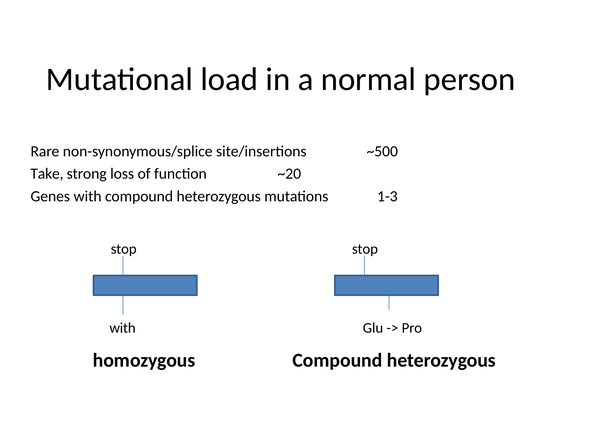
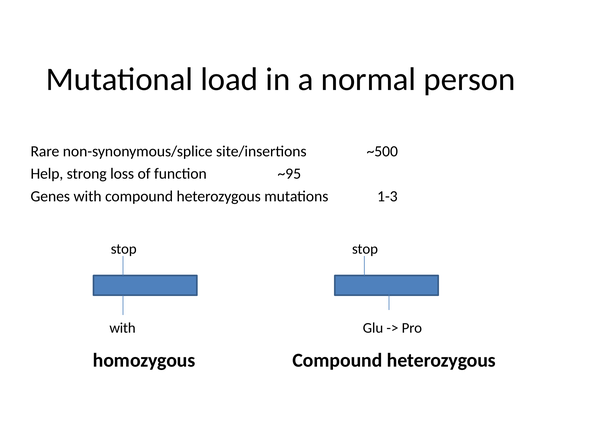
Take: Take -> Help
~20: ~20 -> ~95
